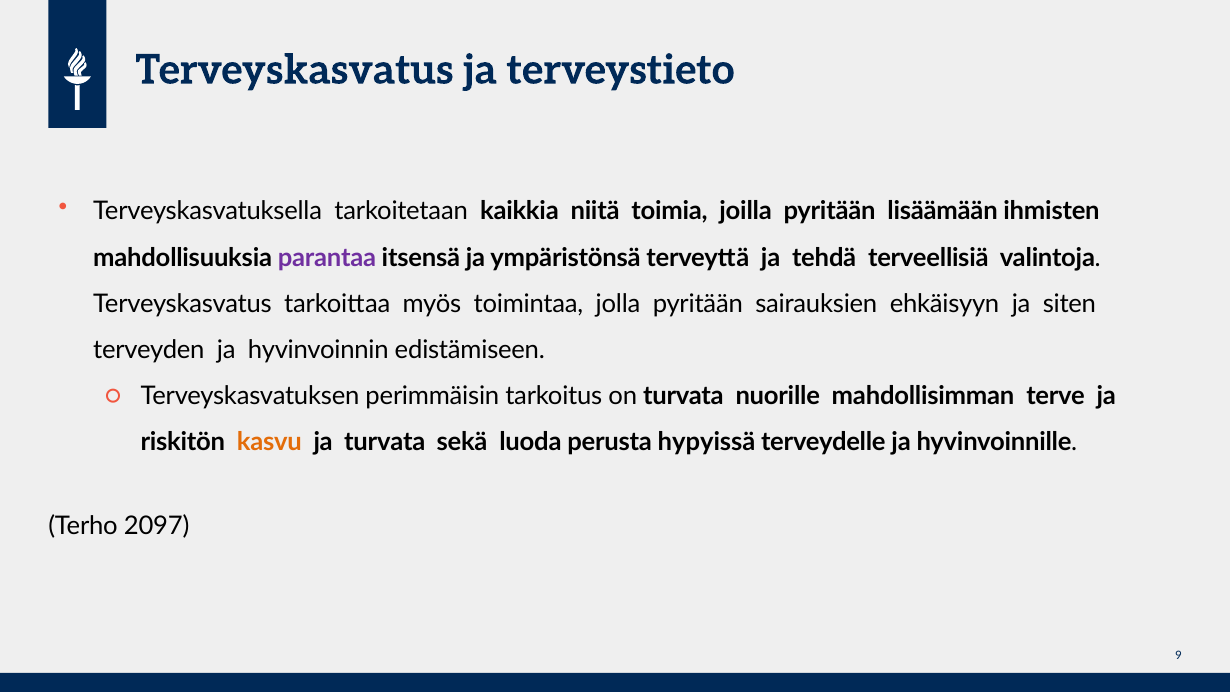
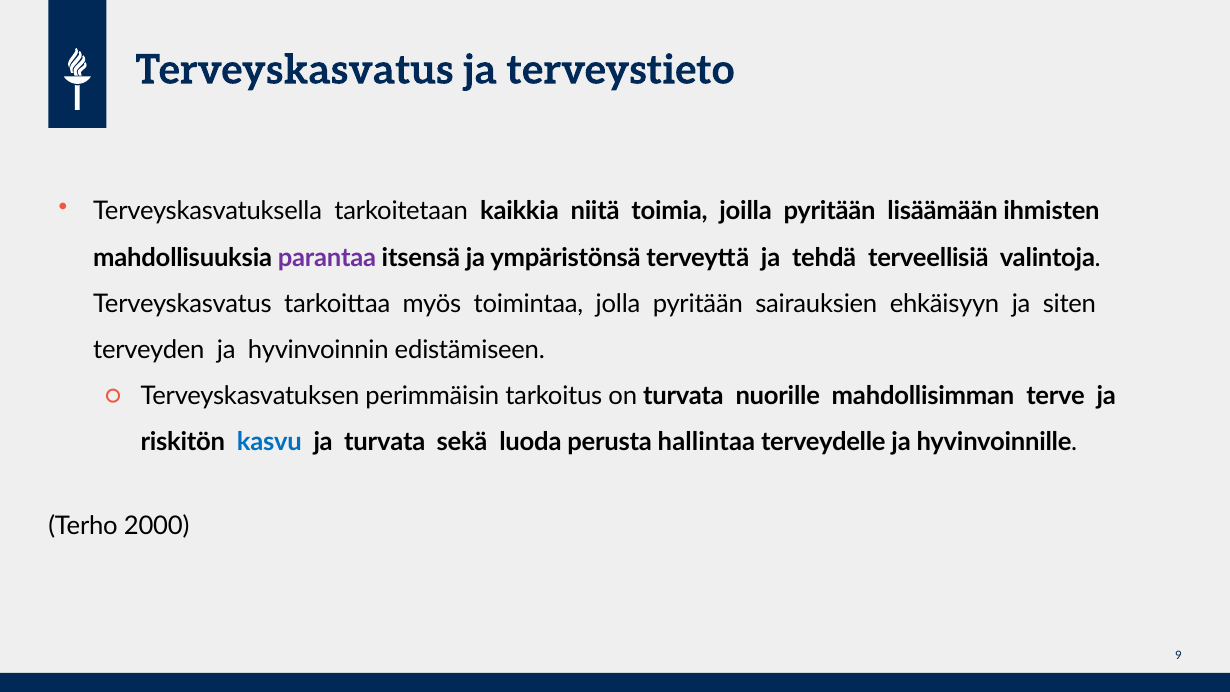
kasvu colour: orange -> blue
hypyissä: hypyissä -> hallintaa
2097: 2097 -> 2000
